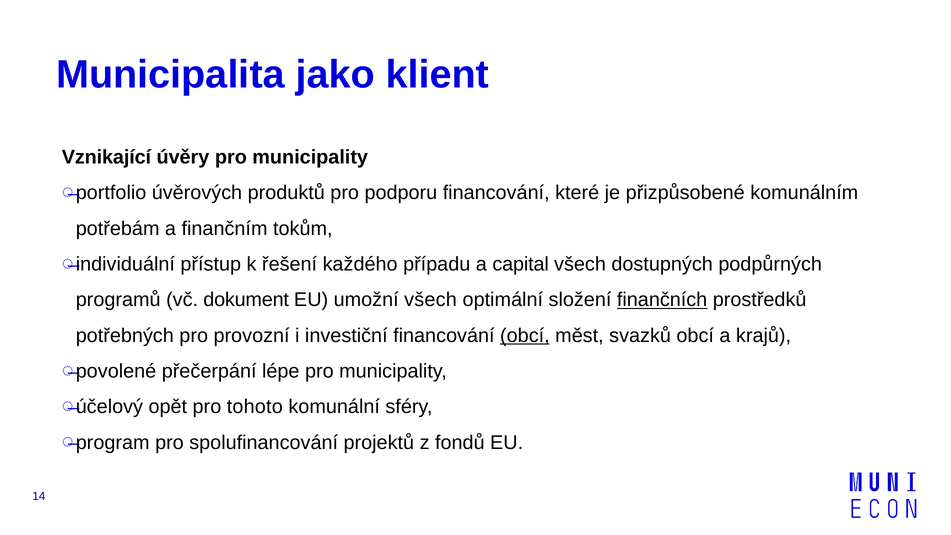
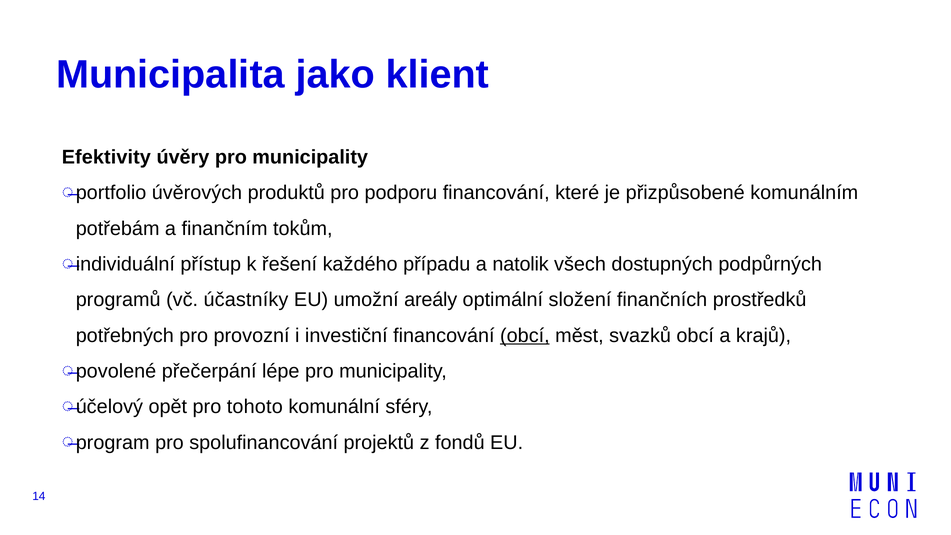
Vznikající: Vznikající -> Efektivity
capital: capital -> natolik
dokument: dokument -> účastníky
umožní všech: všech -> areály
finančních underline: present -> none
